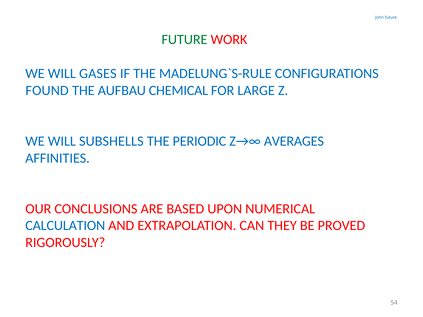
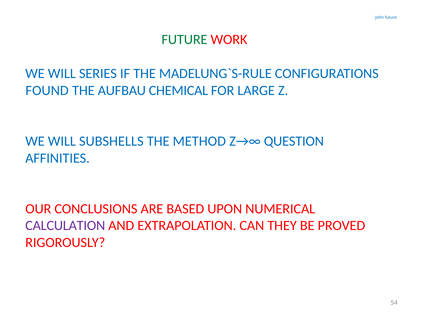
GASES: GASES -> SERIES
PERIODIC: PERIODIC -> METHOD
AVERAGES: AVERAGES -> QUESTION
CALCULATION colour: blue -> purple
